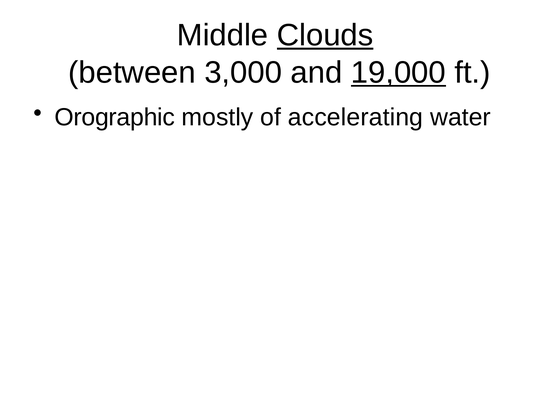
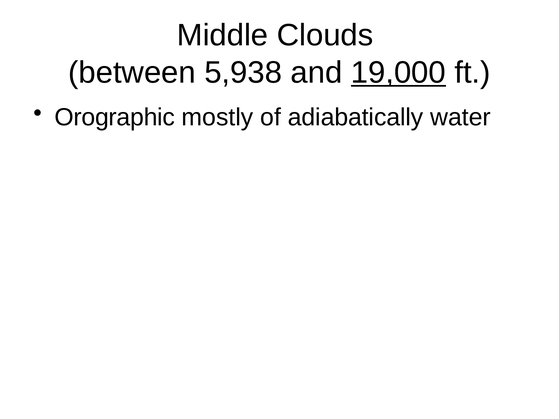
Clouds underline: present -> none
3,000: 3,000 -> 5,938
accelerating: accelerating -> adiabatically
